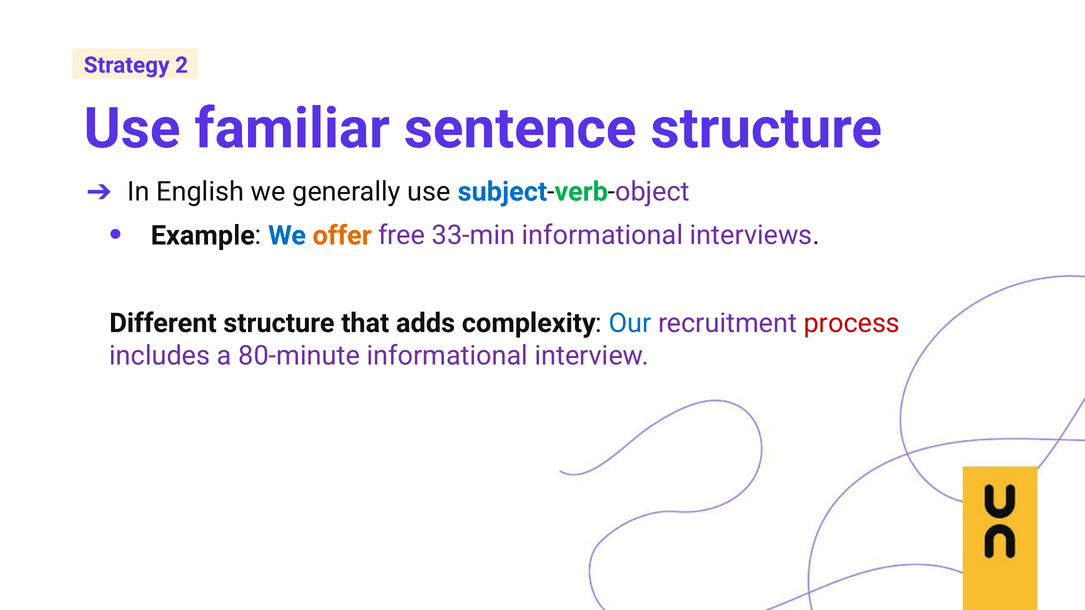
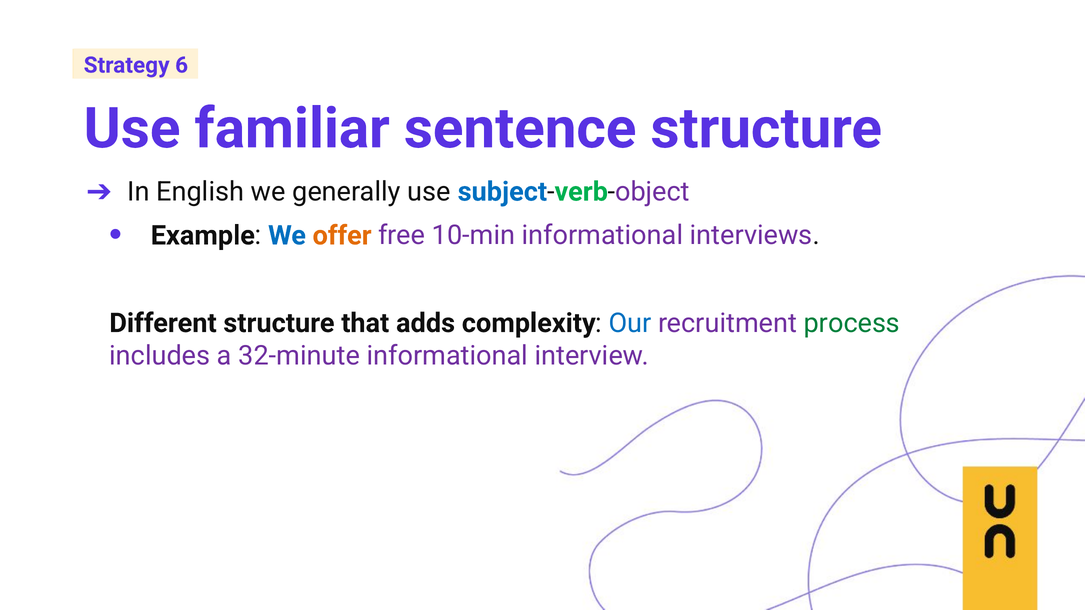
2: 2 -> 6
33-min: 33-min -> 10-min
process colour: red -> green
80-minute: 80-minute -> 32-minute
